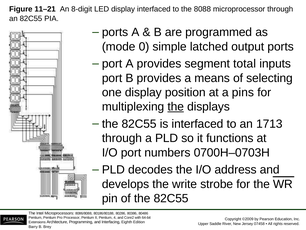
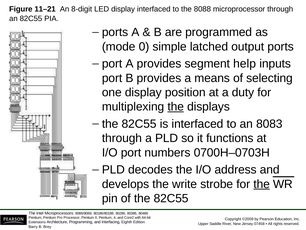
total: total -> help
pins: pins -> duty
1713: 1713 -> 8083
the at (262, 184) underline: none -> present
